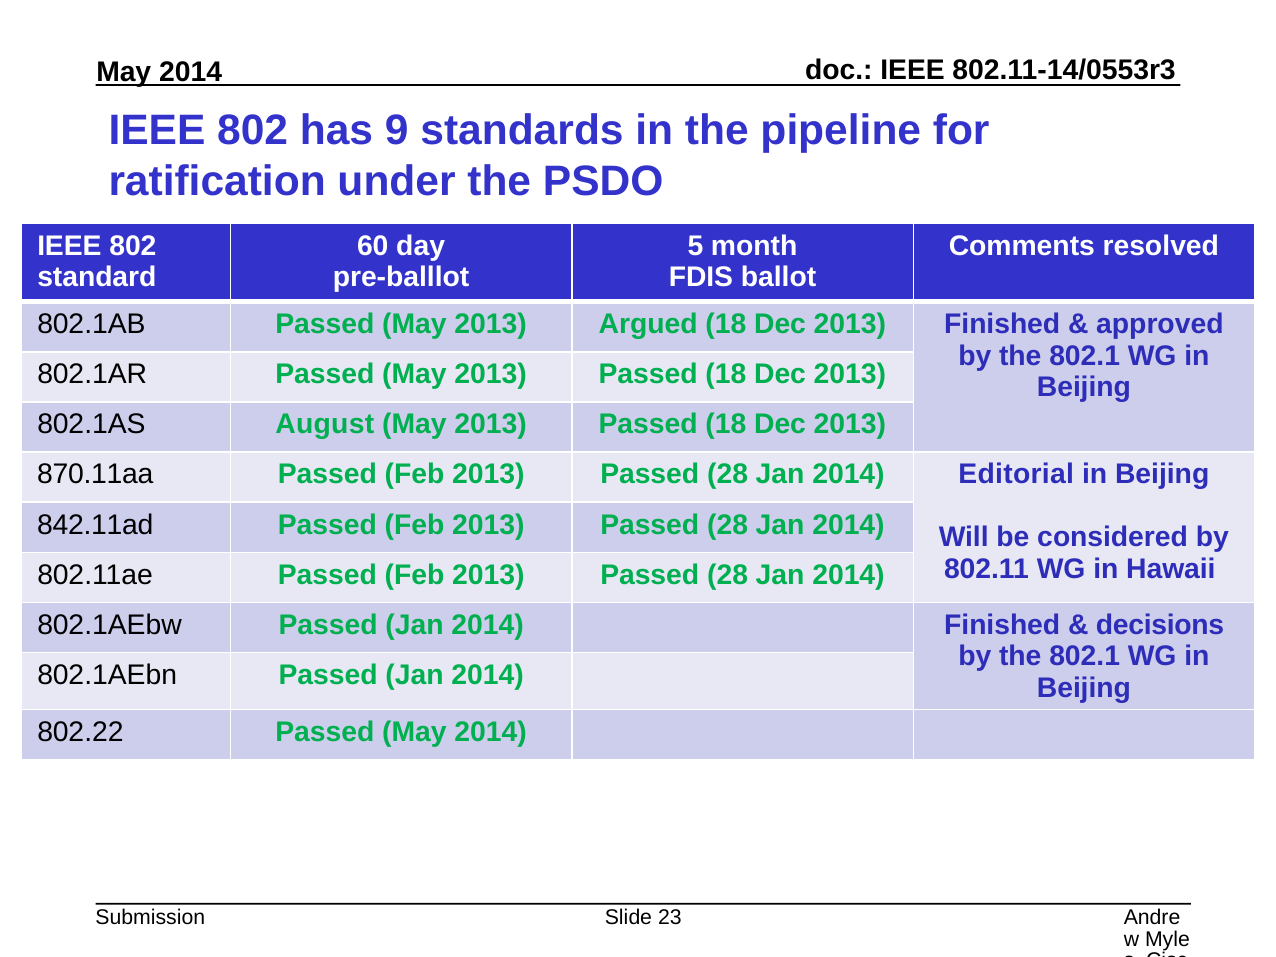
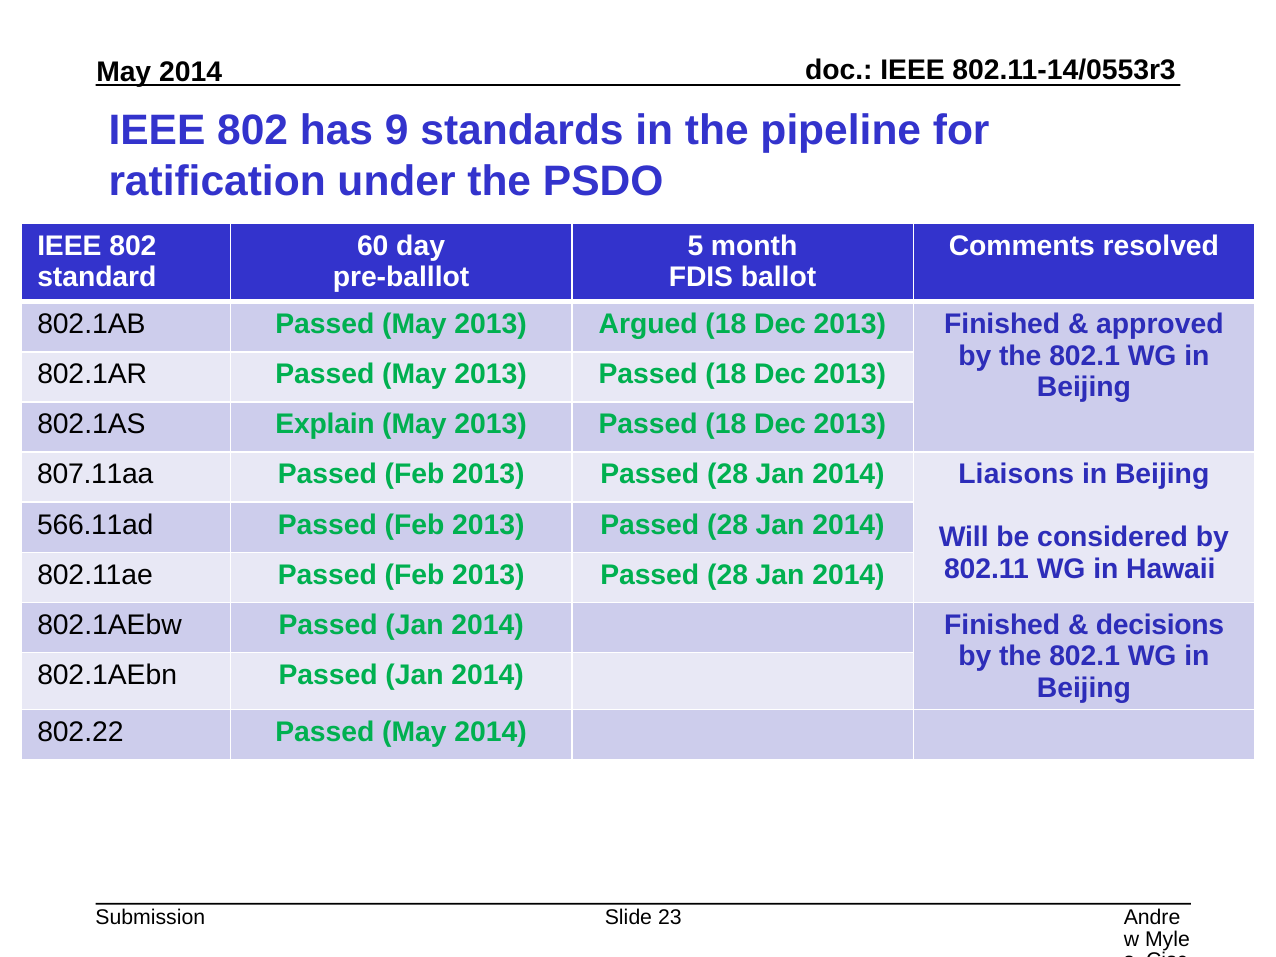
August: August -> Explain
870.11aa: 870.11aa -> 807.11aa
Editorial: Editorial -> Liaisons
842.11ad: 842.11ad -> 566.11ad
